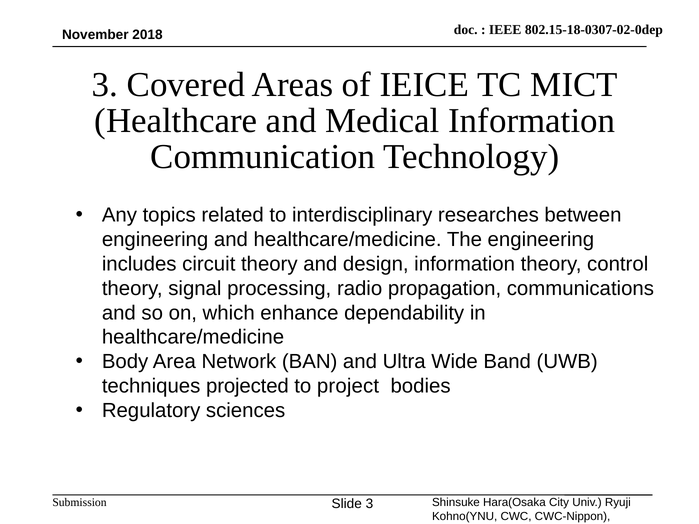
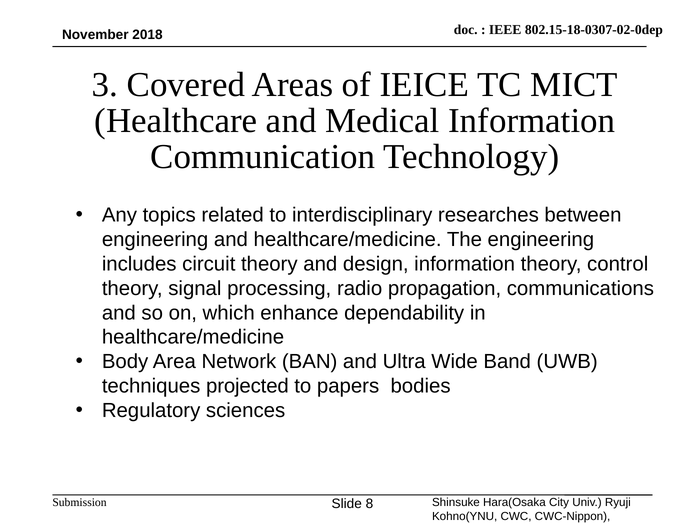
project: project -> papers
Slide 3: 3 -> 8
